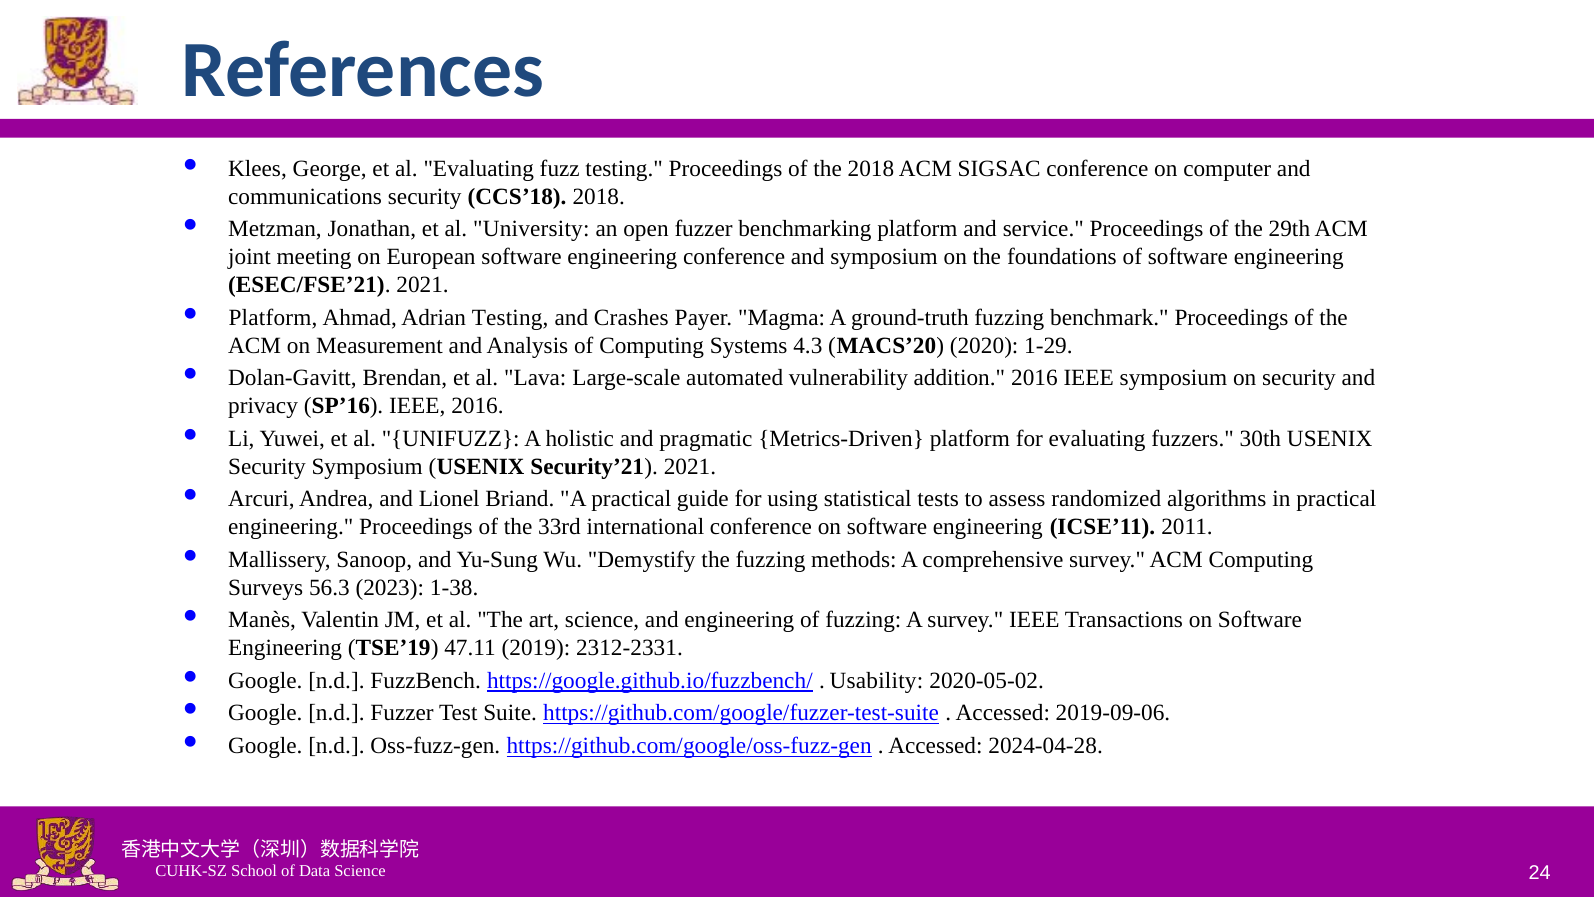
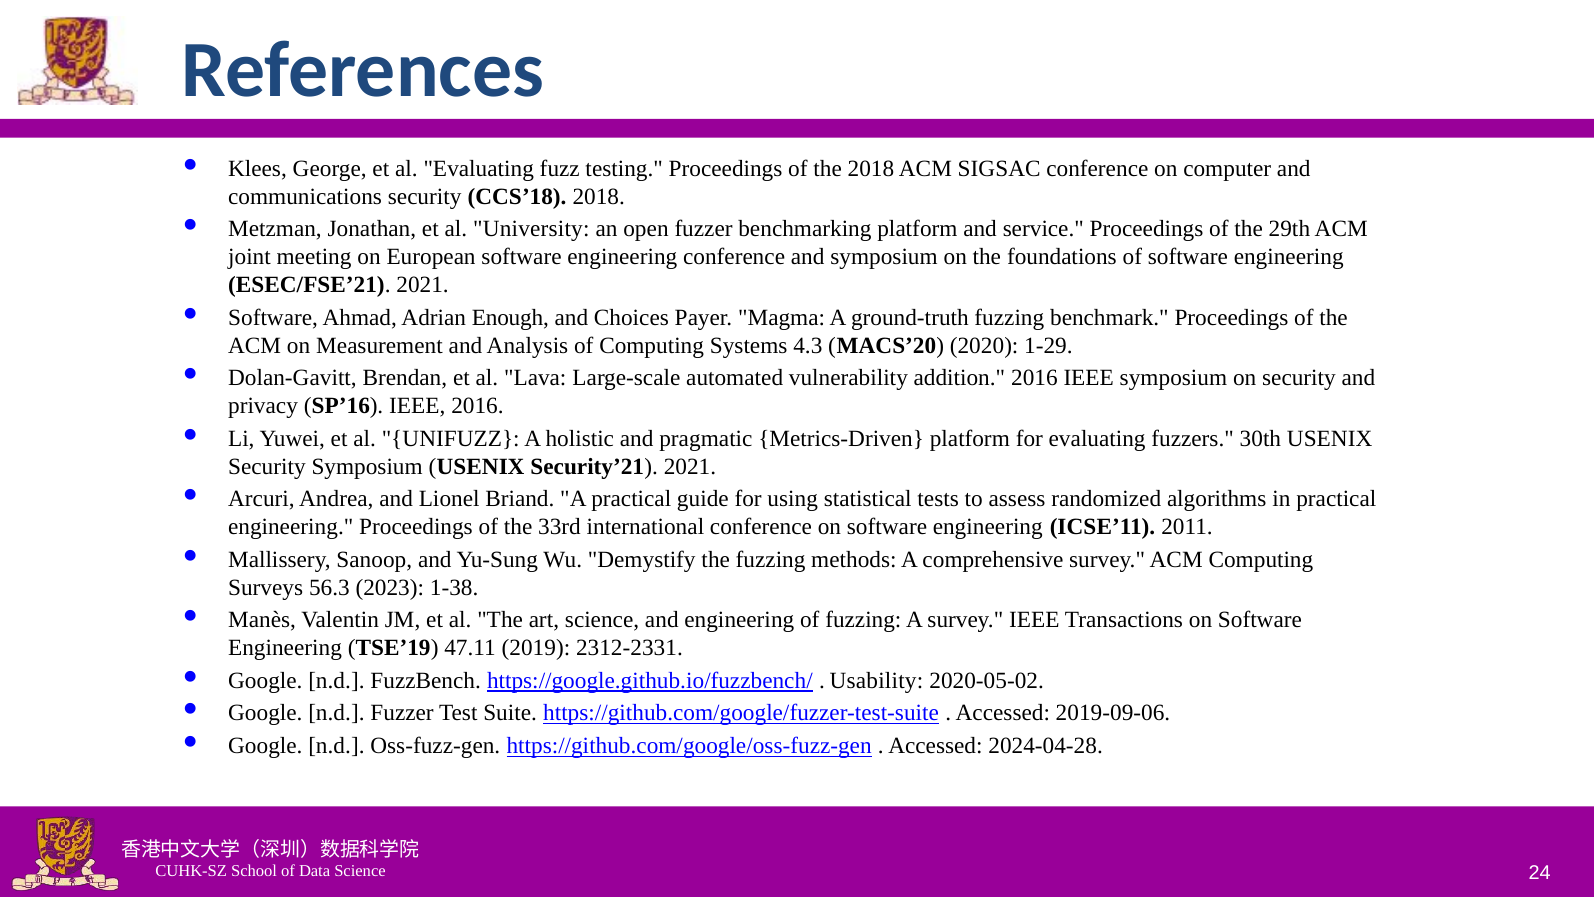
Platform at (273, 318): Platform -> Software
Adrian Testing: Testing -> Enough
Crashes: Crashes -> Choices
